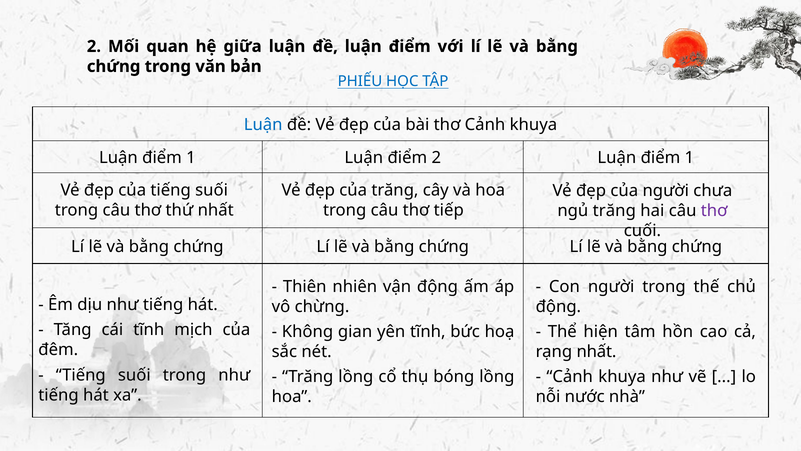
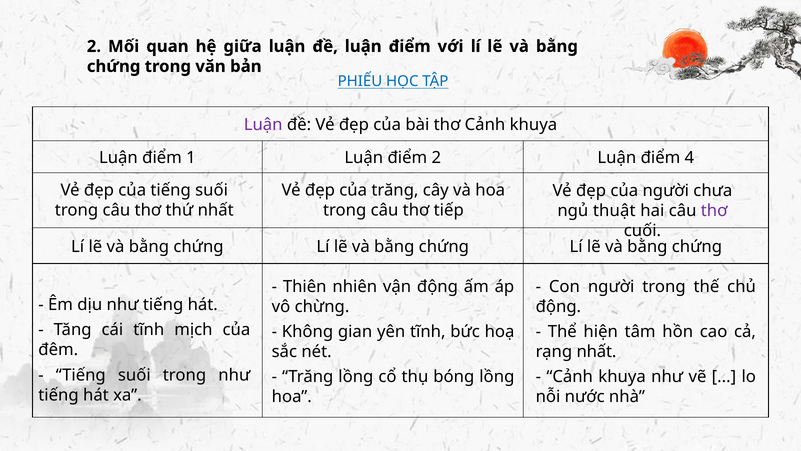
Luận at (263, 125) colour: blue -> purple
2 Luận điểm 1: 1 -> 4
ngủ trăng: trăng -> thuật
